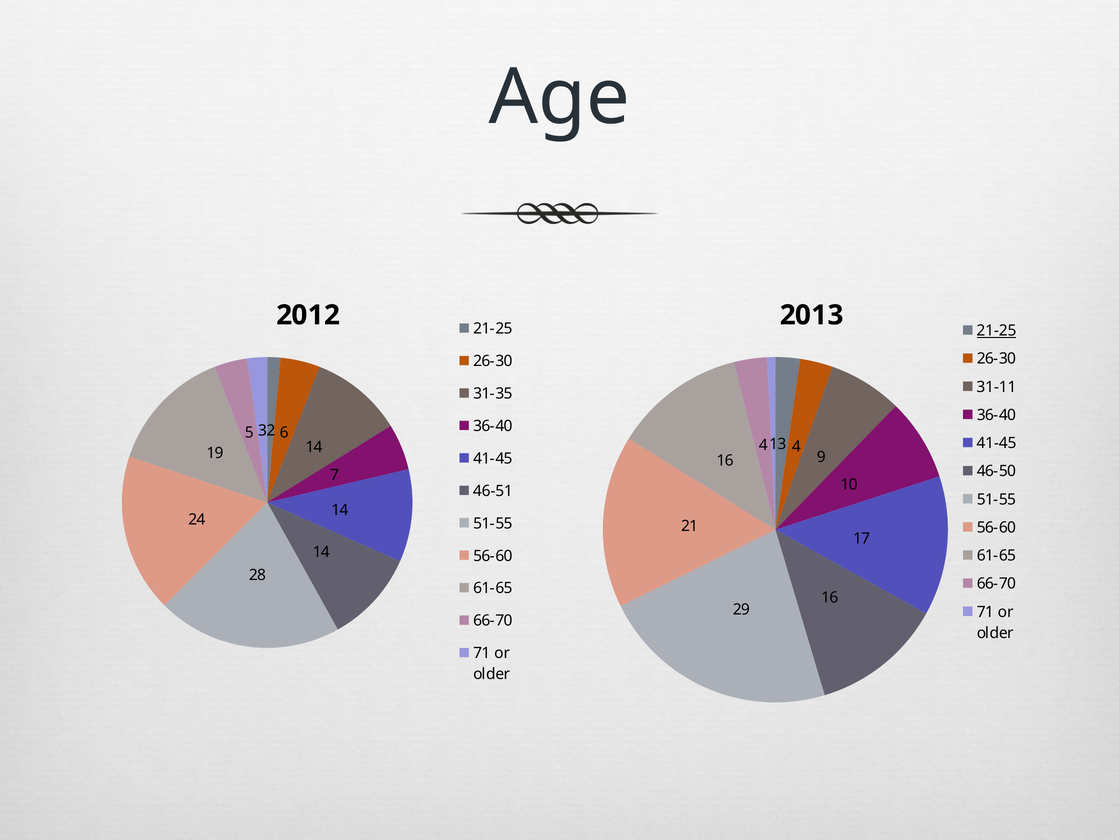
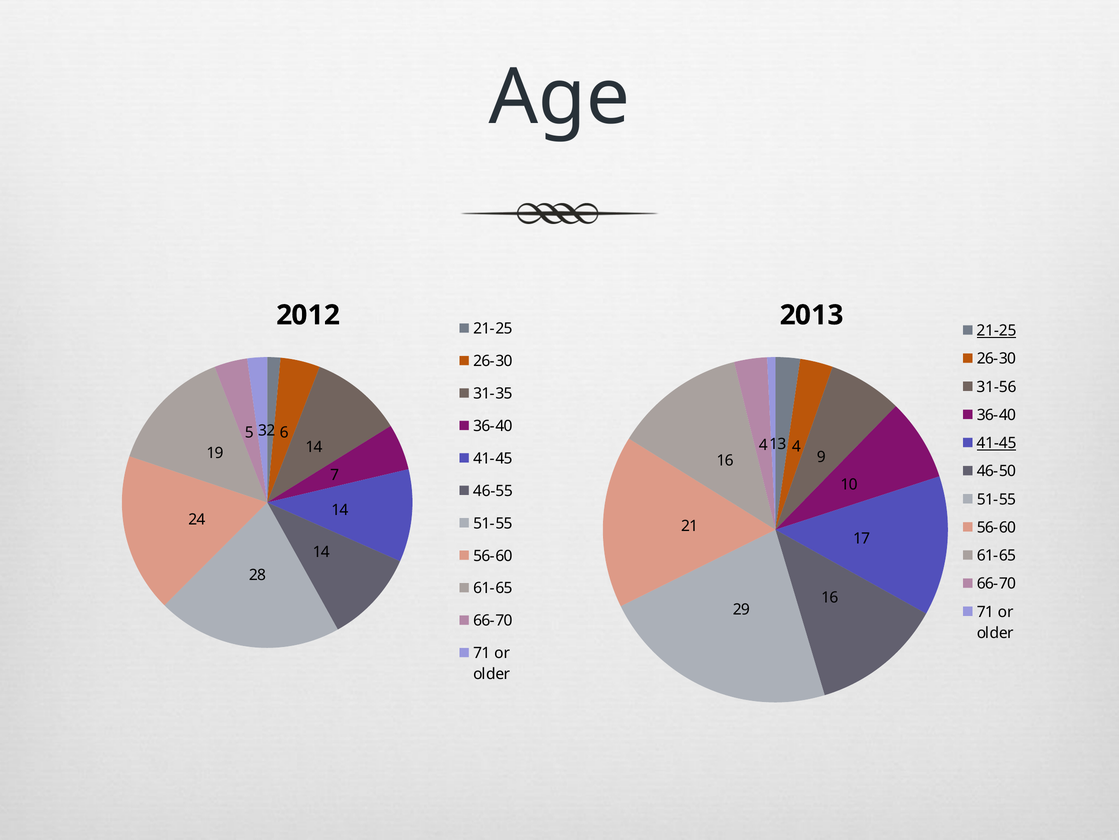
31-11: 31-11 -> 31-56
41-45 at (996, 443) underline: none -> present
46-51: 46-51 -> 46-55
